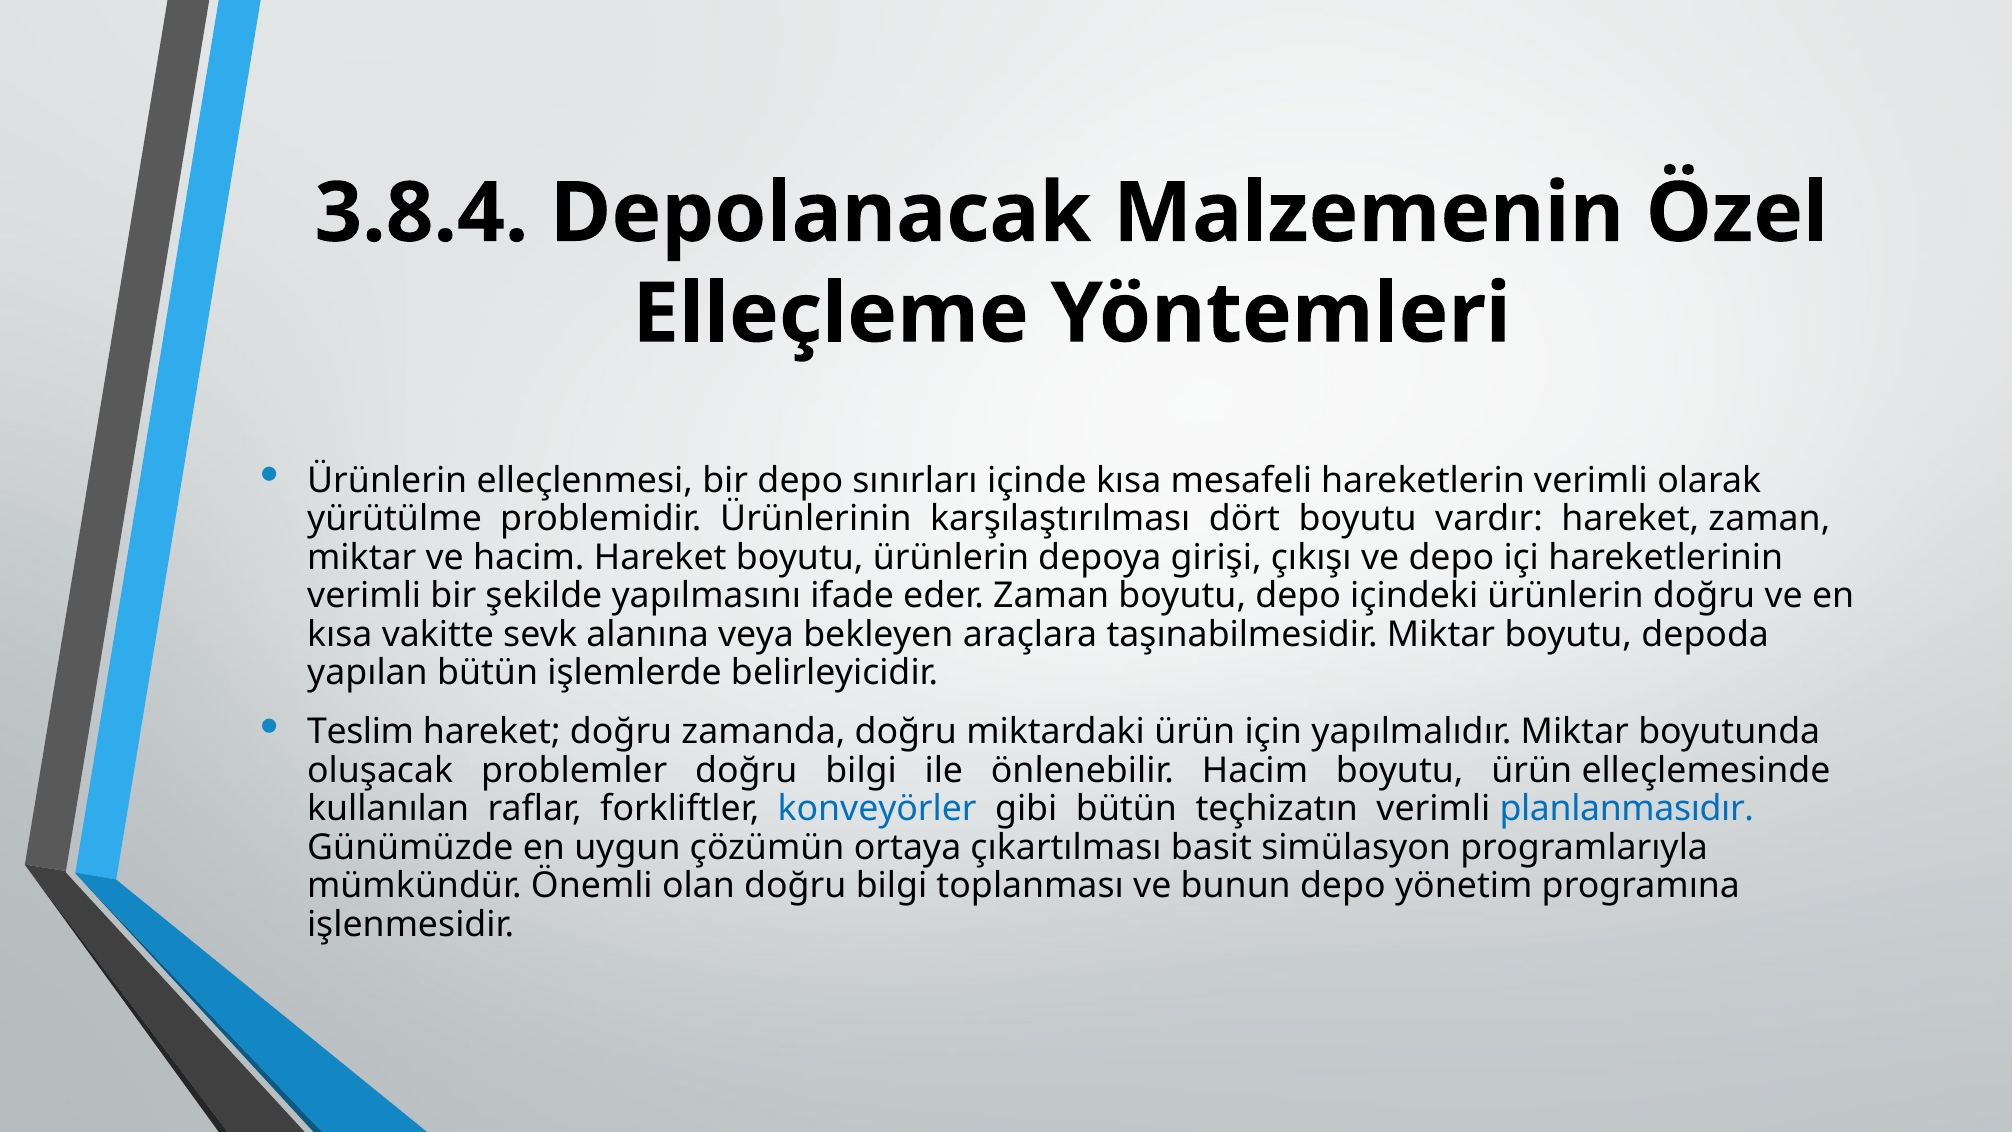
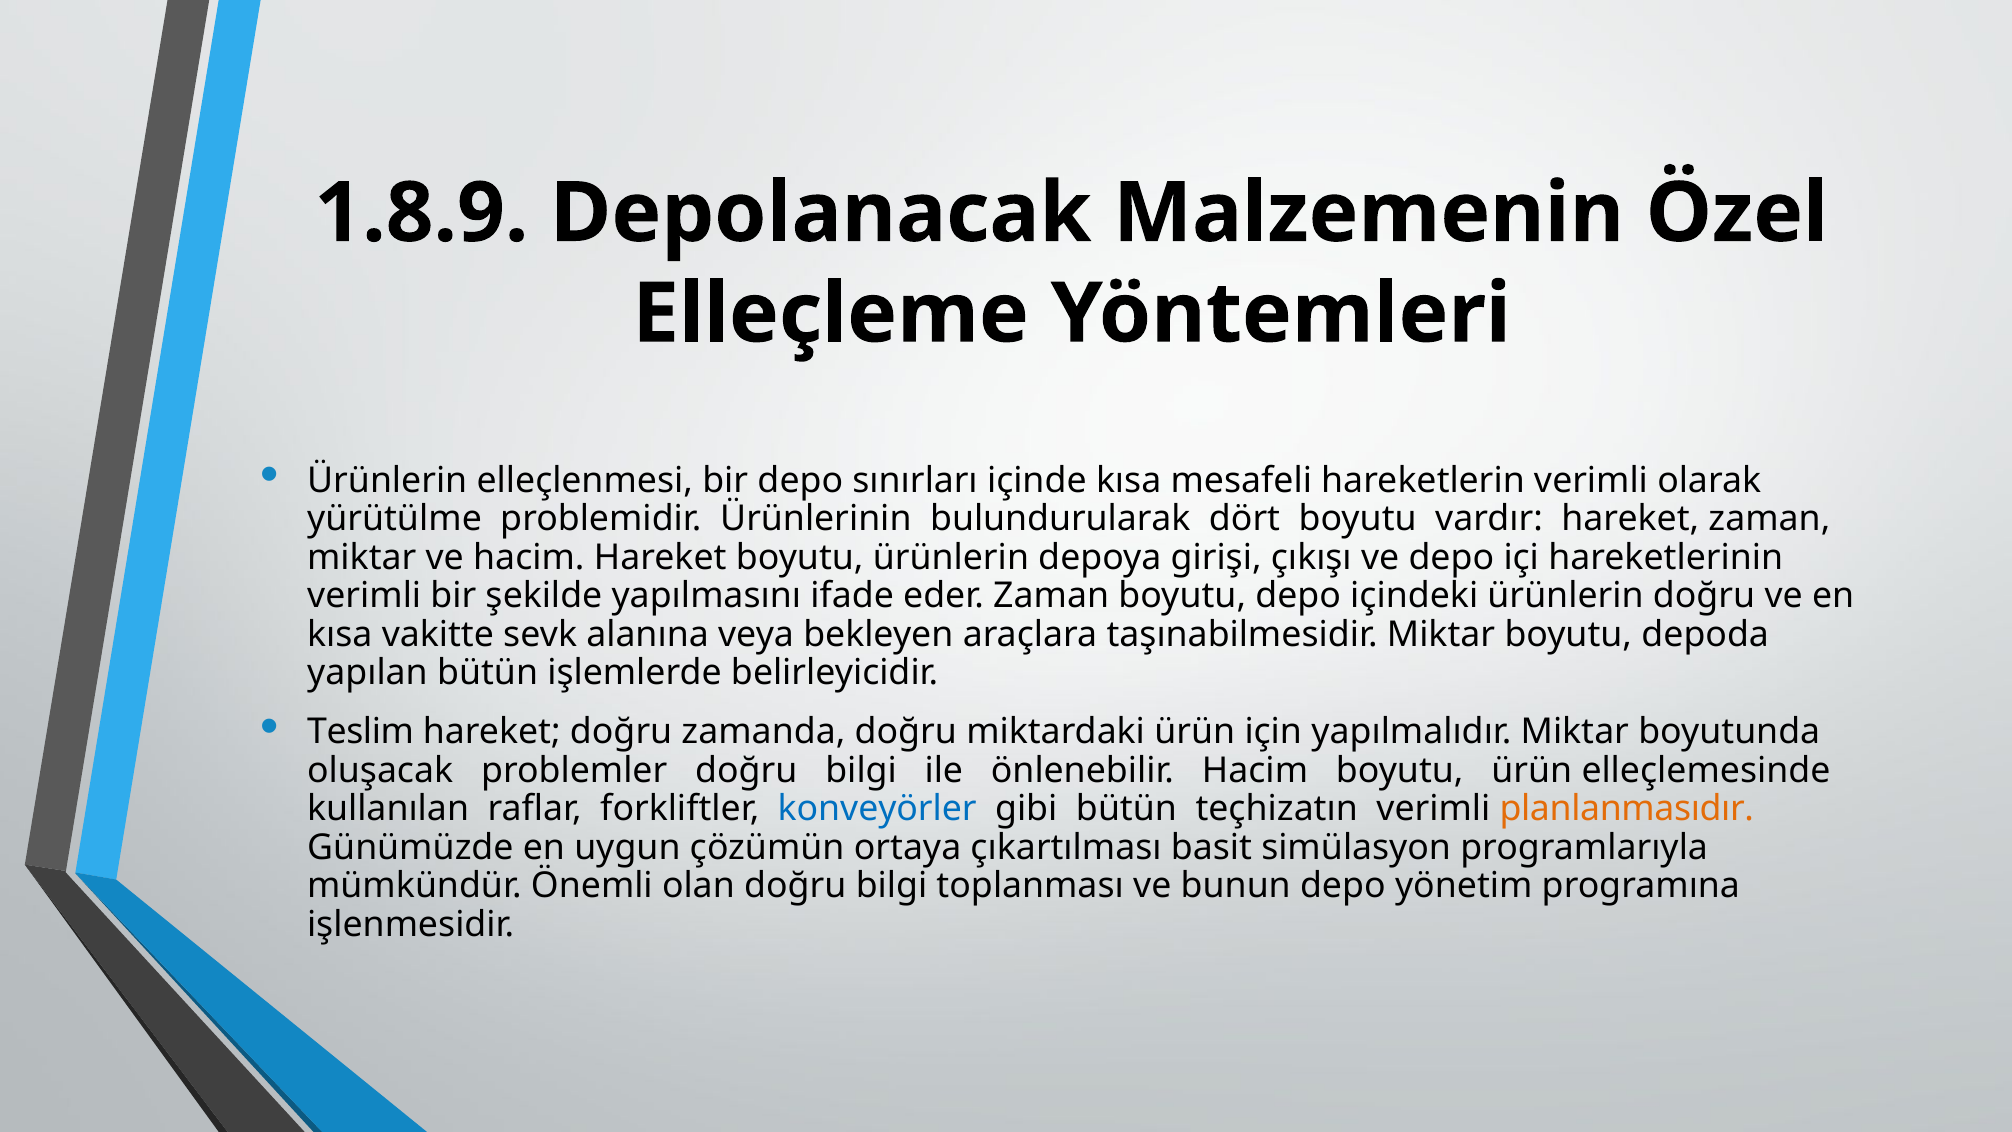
3.8.4: 3.8.4 -> 1.8.9
karşılaştırılması: karşılaştırılması -> bulundurularak
planlanmasıdır colour: blue -> orange
